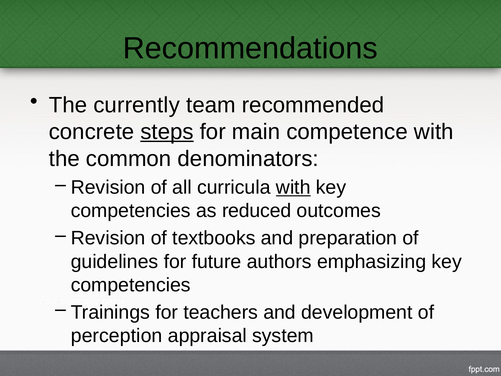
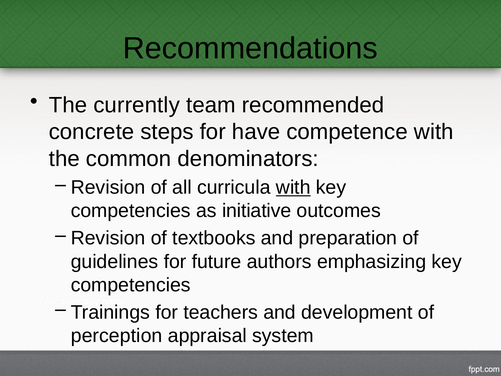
steps underline: present -> none
main: main -> have
reduced: reduced -> initiative
